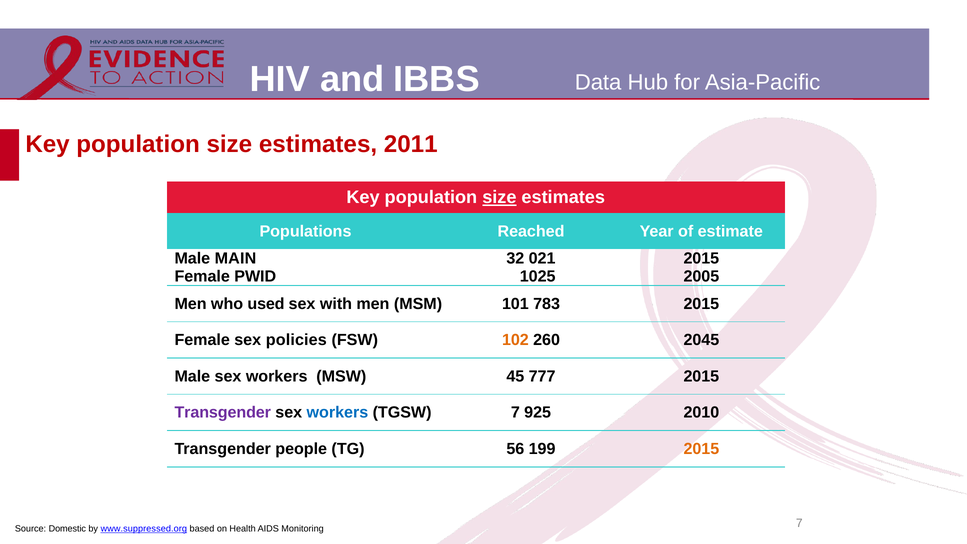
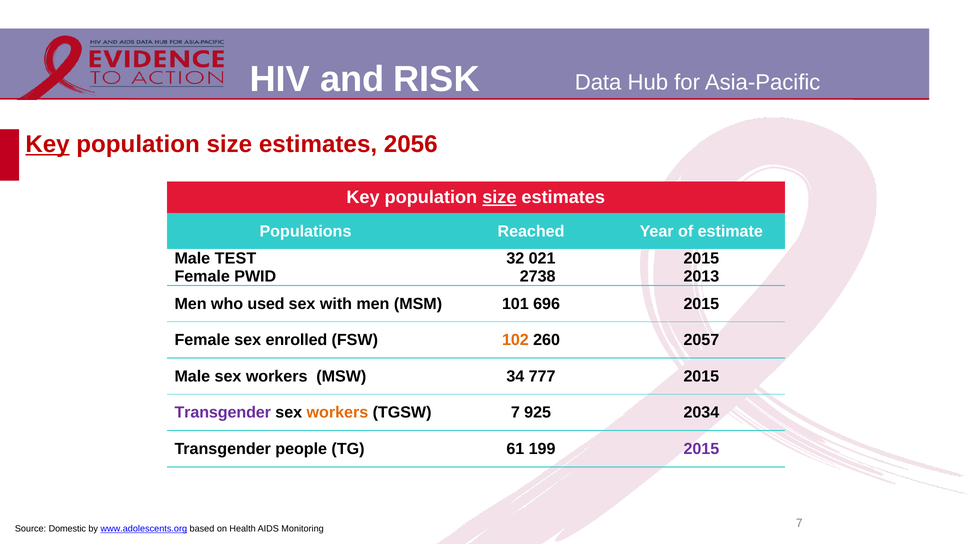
IBBS: IBBS -> RISK
Key at (48, 144) underline: none -> present
2011: 2011 -> 2056
MAIN: MAIN -> TEST
1025: 1025 -> 2738
2005: 2005 -> 2013
783: 783 -> 696
policies: policies -> enrolled
2045: 2045 -> 2057
45: 45 -> 34
workers at (337, 413) colour: blue -> orange
2010: 2010 -> 2034
56: 56 -> 61
2015 at (701, 449) colour: orange -> purple
www.suppressed.org: www.suppressed.org -> www.adolescents.org
